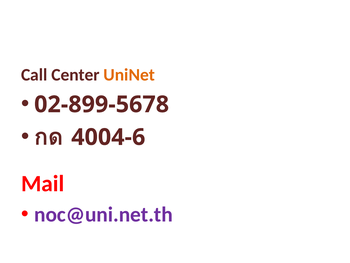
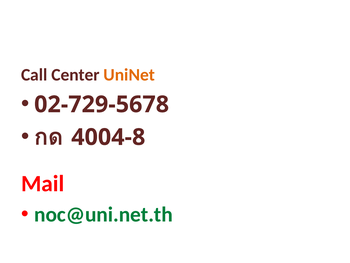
02-899-5678: 02-899-5678 -> 02-729-5678
4004-6: 4004-6 -> 4004-8
noc@uni.net.th colour: purple -> green
